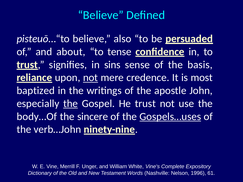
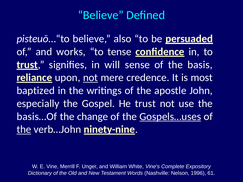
about: about -> works
sins: sins -> will
the at (71, 104) underline: present -> none
body…Of: body…Of -> basis…Of
sincere: sincere -> change
the at (24, 130) underline: none -> present
